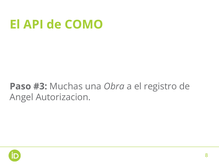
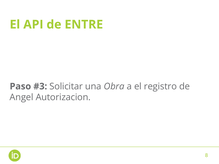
COMO: COMO -> ENTRE
Muchas: Muchas -> Solicitar
